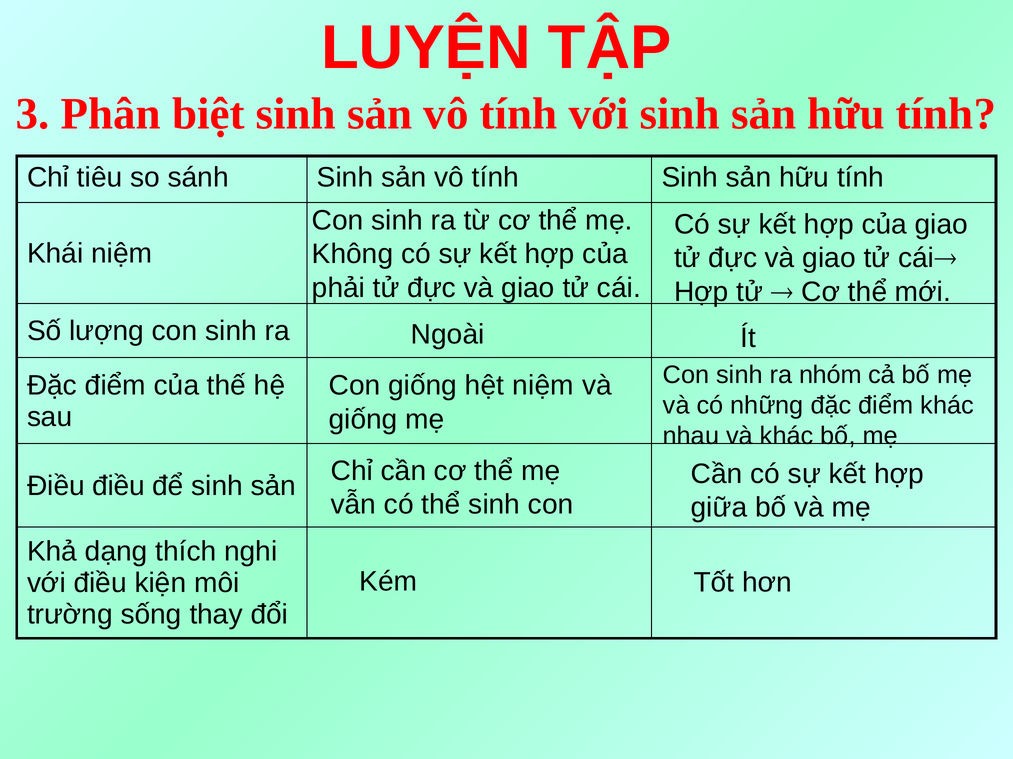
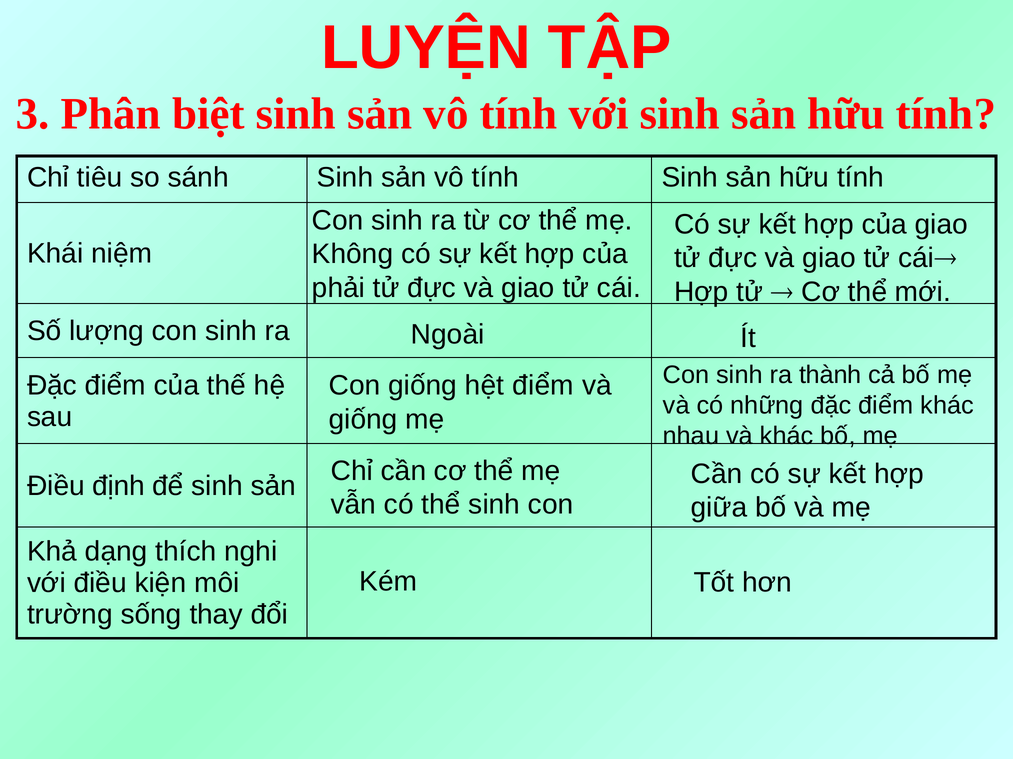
nhóm: nhóm -> thành
hệt niệm: niệm -> điểm
Điều điều: điều -> định
